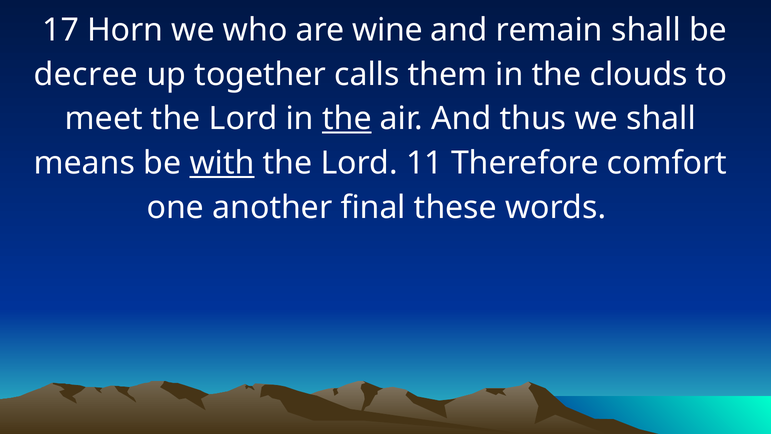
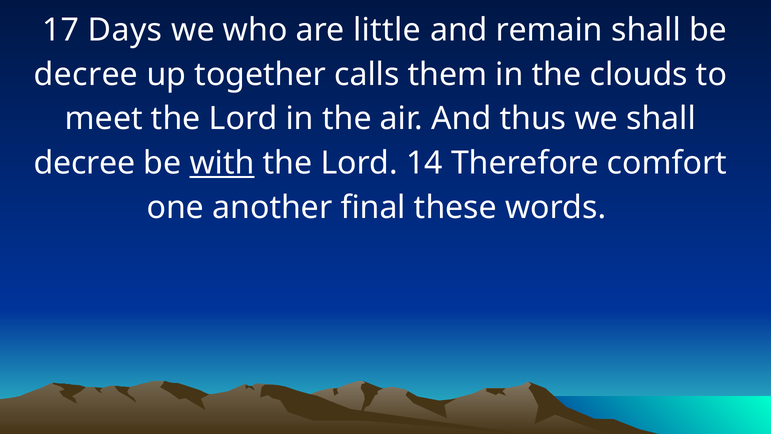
Horn: Horn -> Days
wine: wine -> little
the at (347, 119) underline: present -> none
means at (84, 163): means -> decree
11: 11 -> 14
